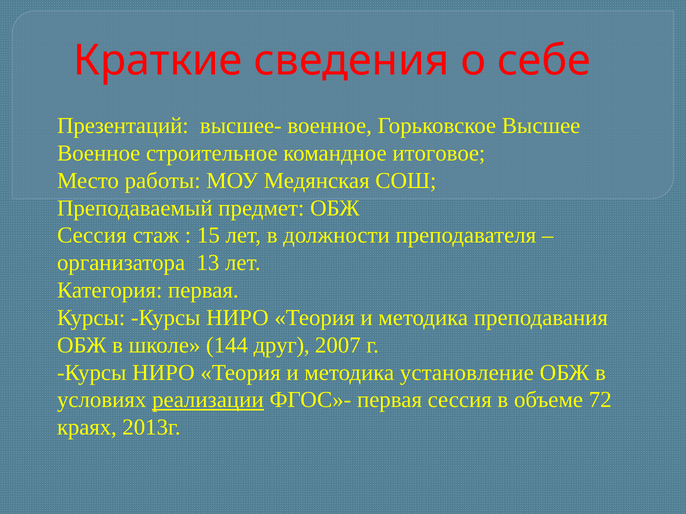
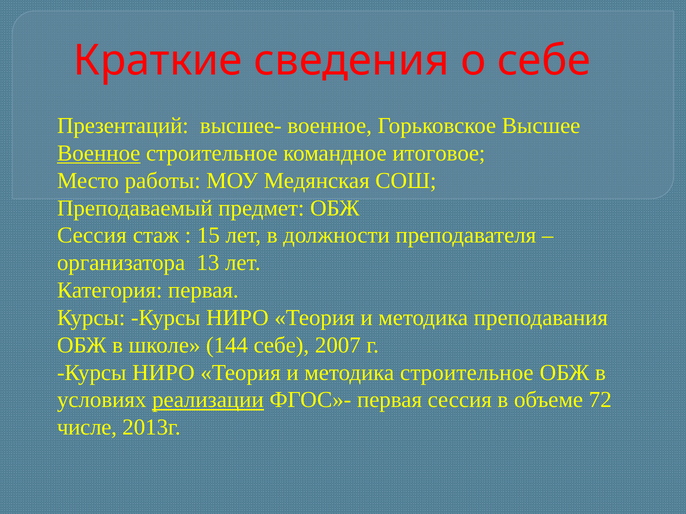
Военное at (99, 153) underline: none -> present
144 друг: друг -> себе
методика установление: установление -> строительное
краях: краях -> числе
